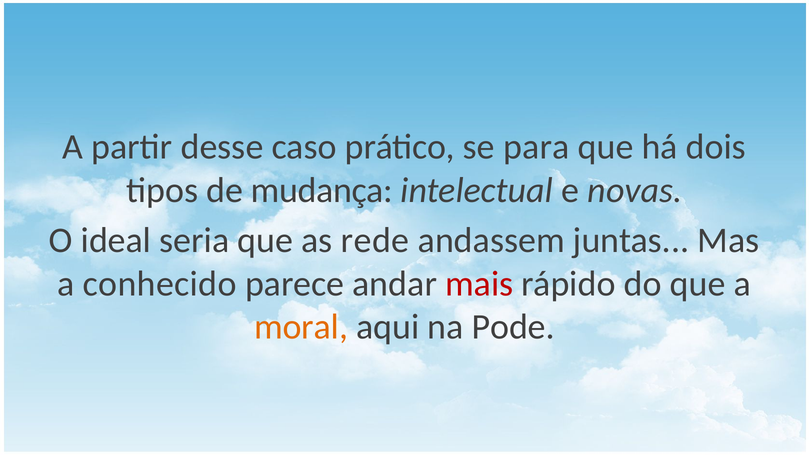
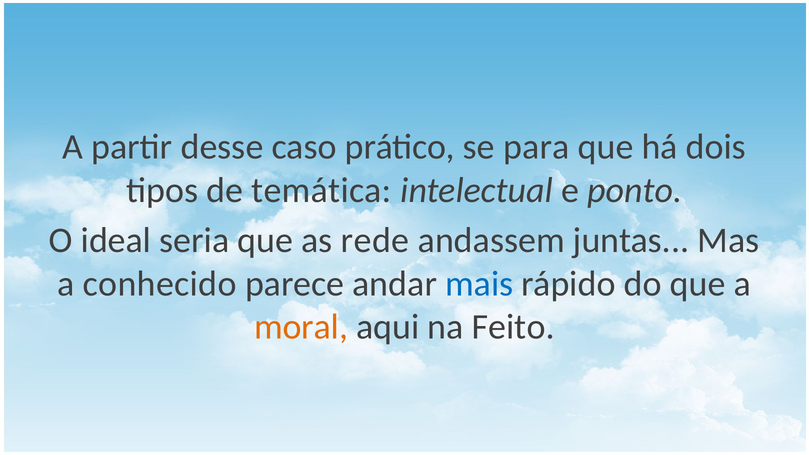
mudança: mudança -> temática
novas: novas -> ponto
mais colour: red -> blue
Pode: Pode -> Feito
